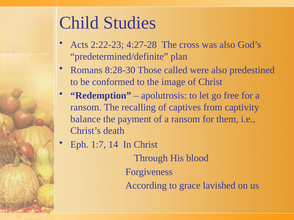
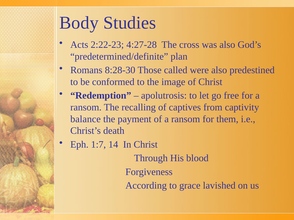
Child: Child -> Body
